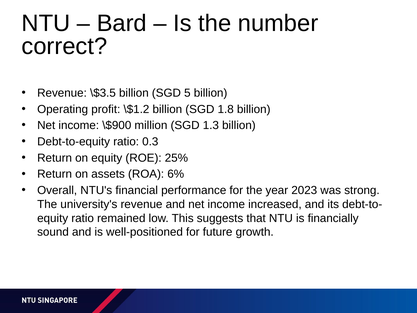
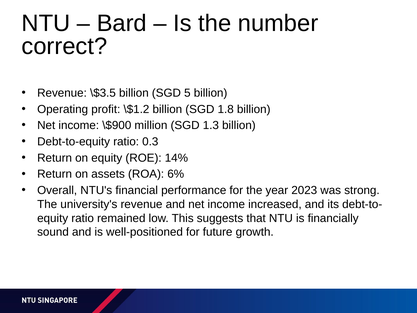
25%: 25% -> 14%
